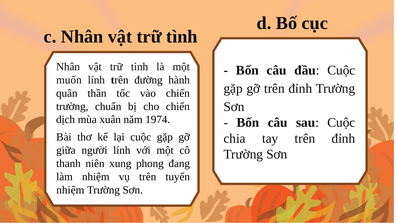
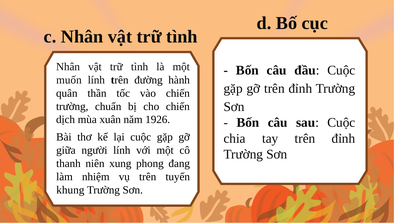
1974: 1974 -> 1926
nhiệm at (70, 190): nhiệm -> khung
